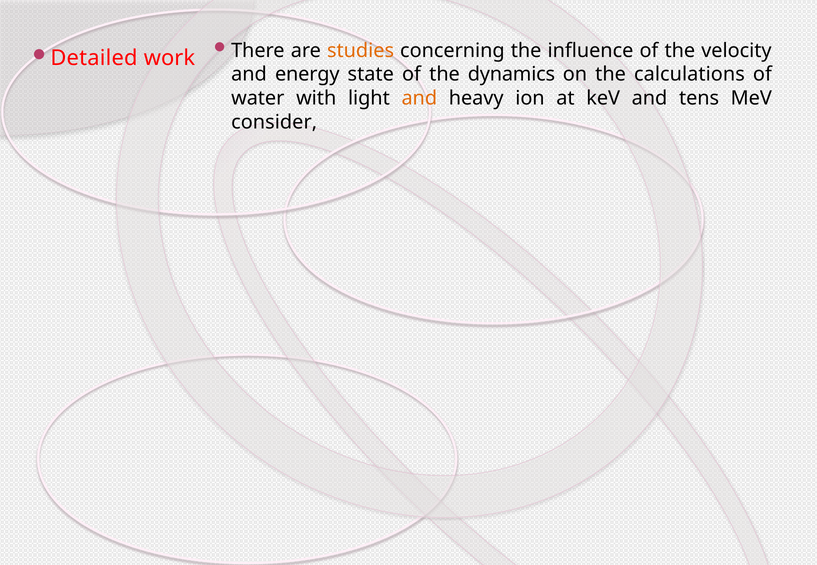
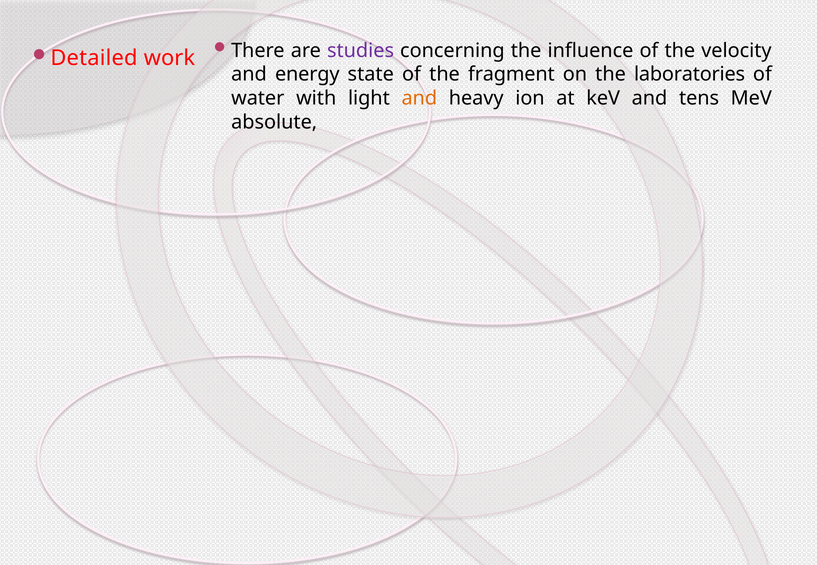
studies colour: orange -> purple
dynamics: dynamics -> fragment
calculations: calculations -> laboratories
consider: consider -> absolute
